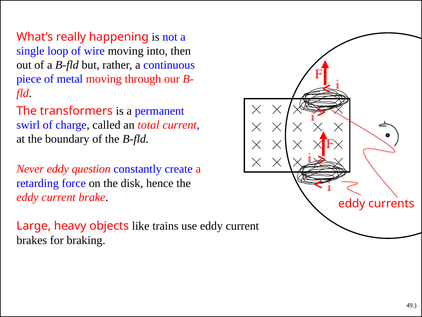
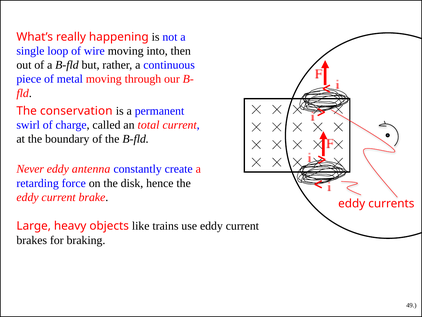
transformers: transformers -> conservation
question: question -> antenna
